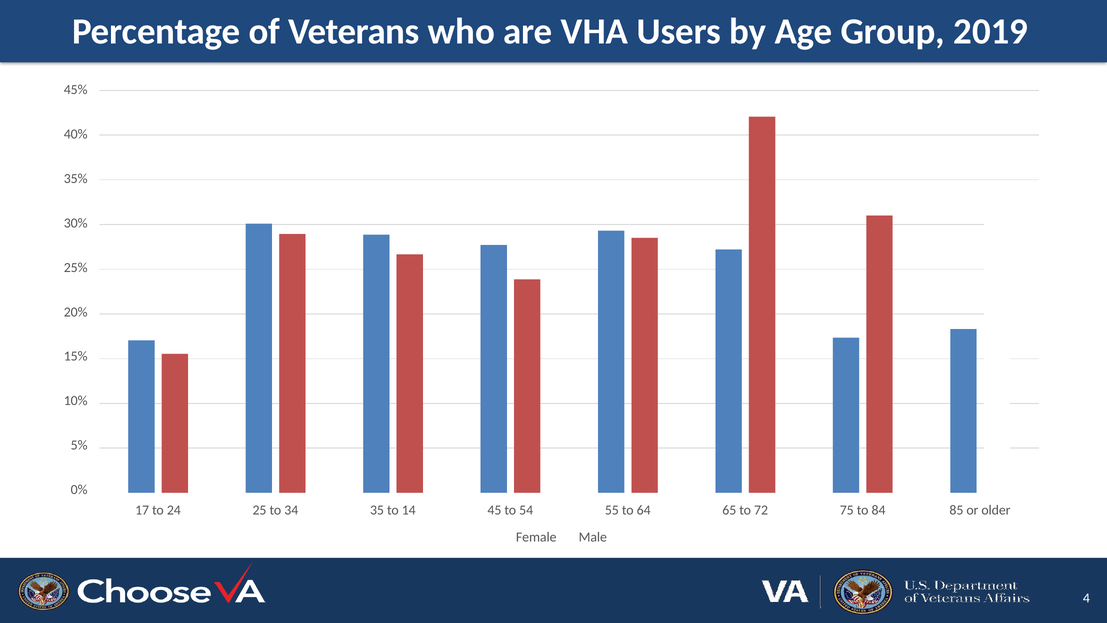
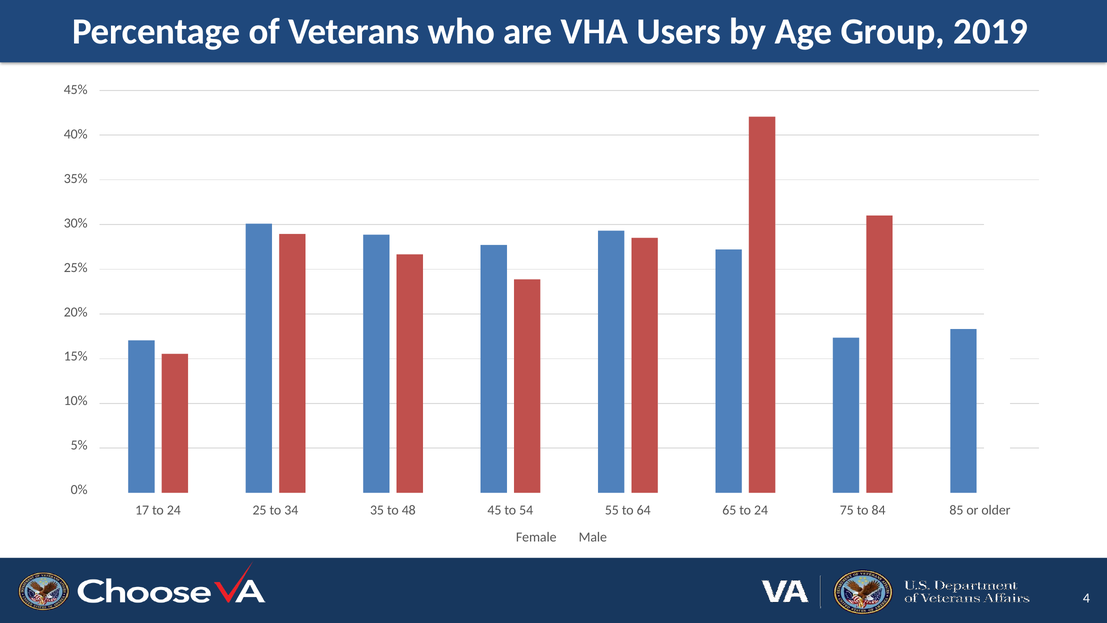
14: 14 -> 48
65 to 72: 72 -> 24
